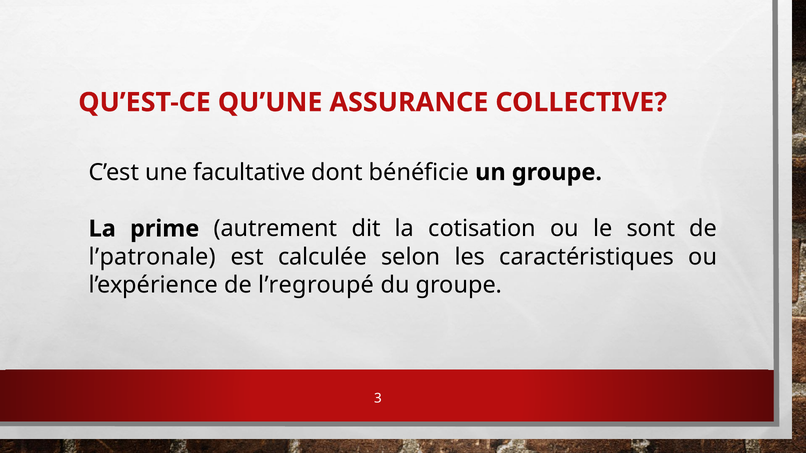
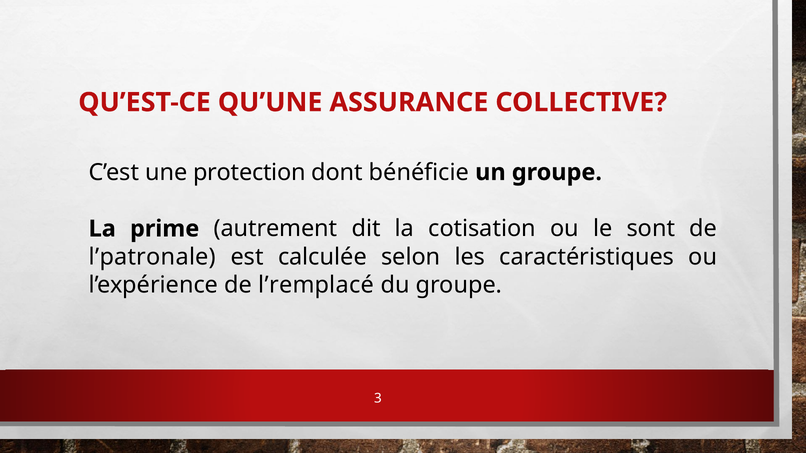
facultative: facultative -> protection
l’regroupé: l’regroupé -> l’remplacé
